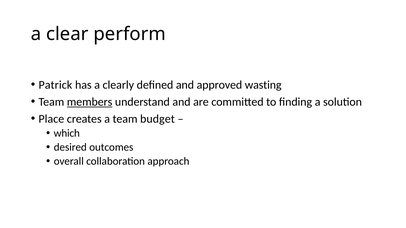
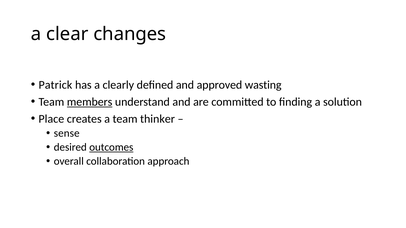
perform: perform -> changes
budget: budget -> thinker
which: which -> sense
outcomes underline: none -> present
